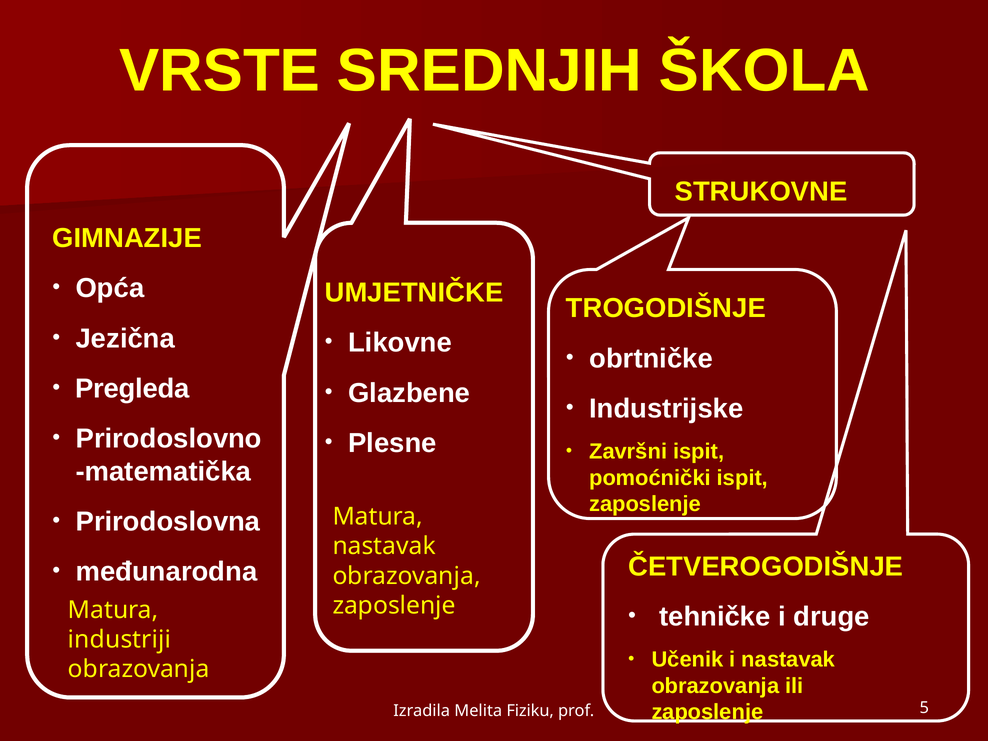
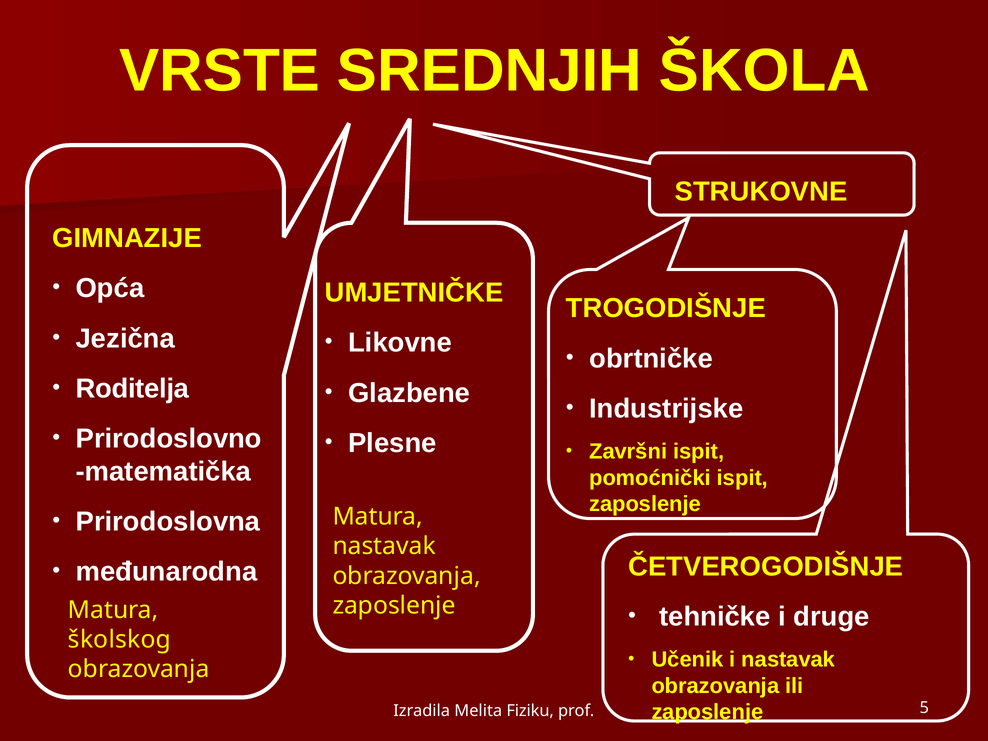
Pregleda: Pregleda -> Roditelja
industriji: industriji -> školskog
